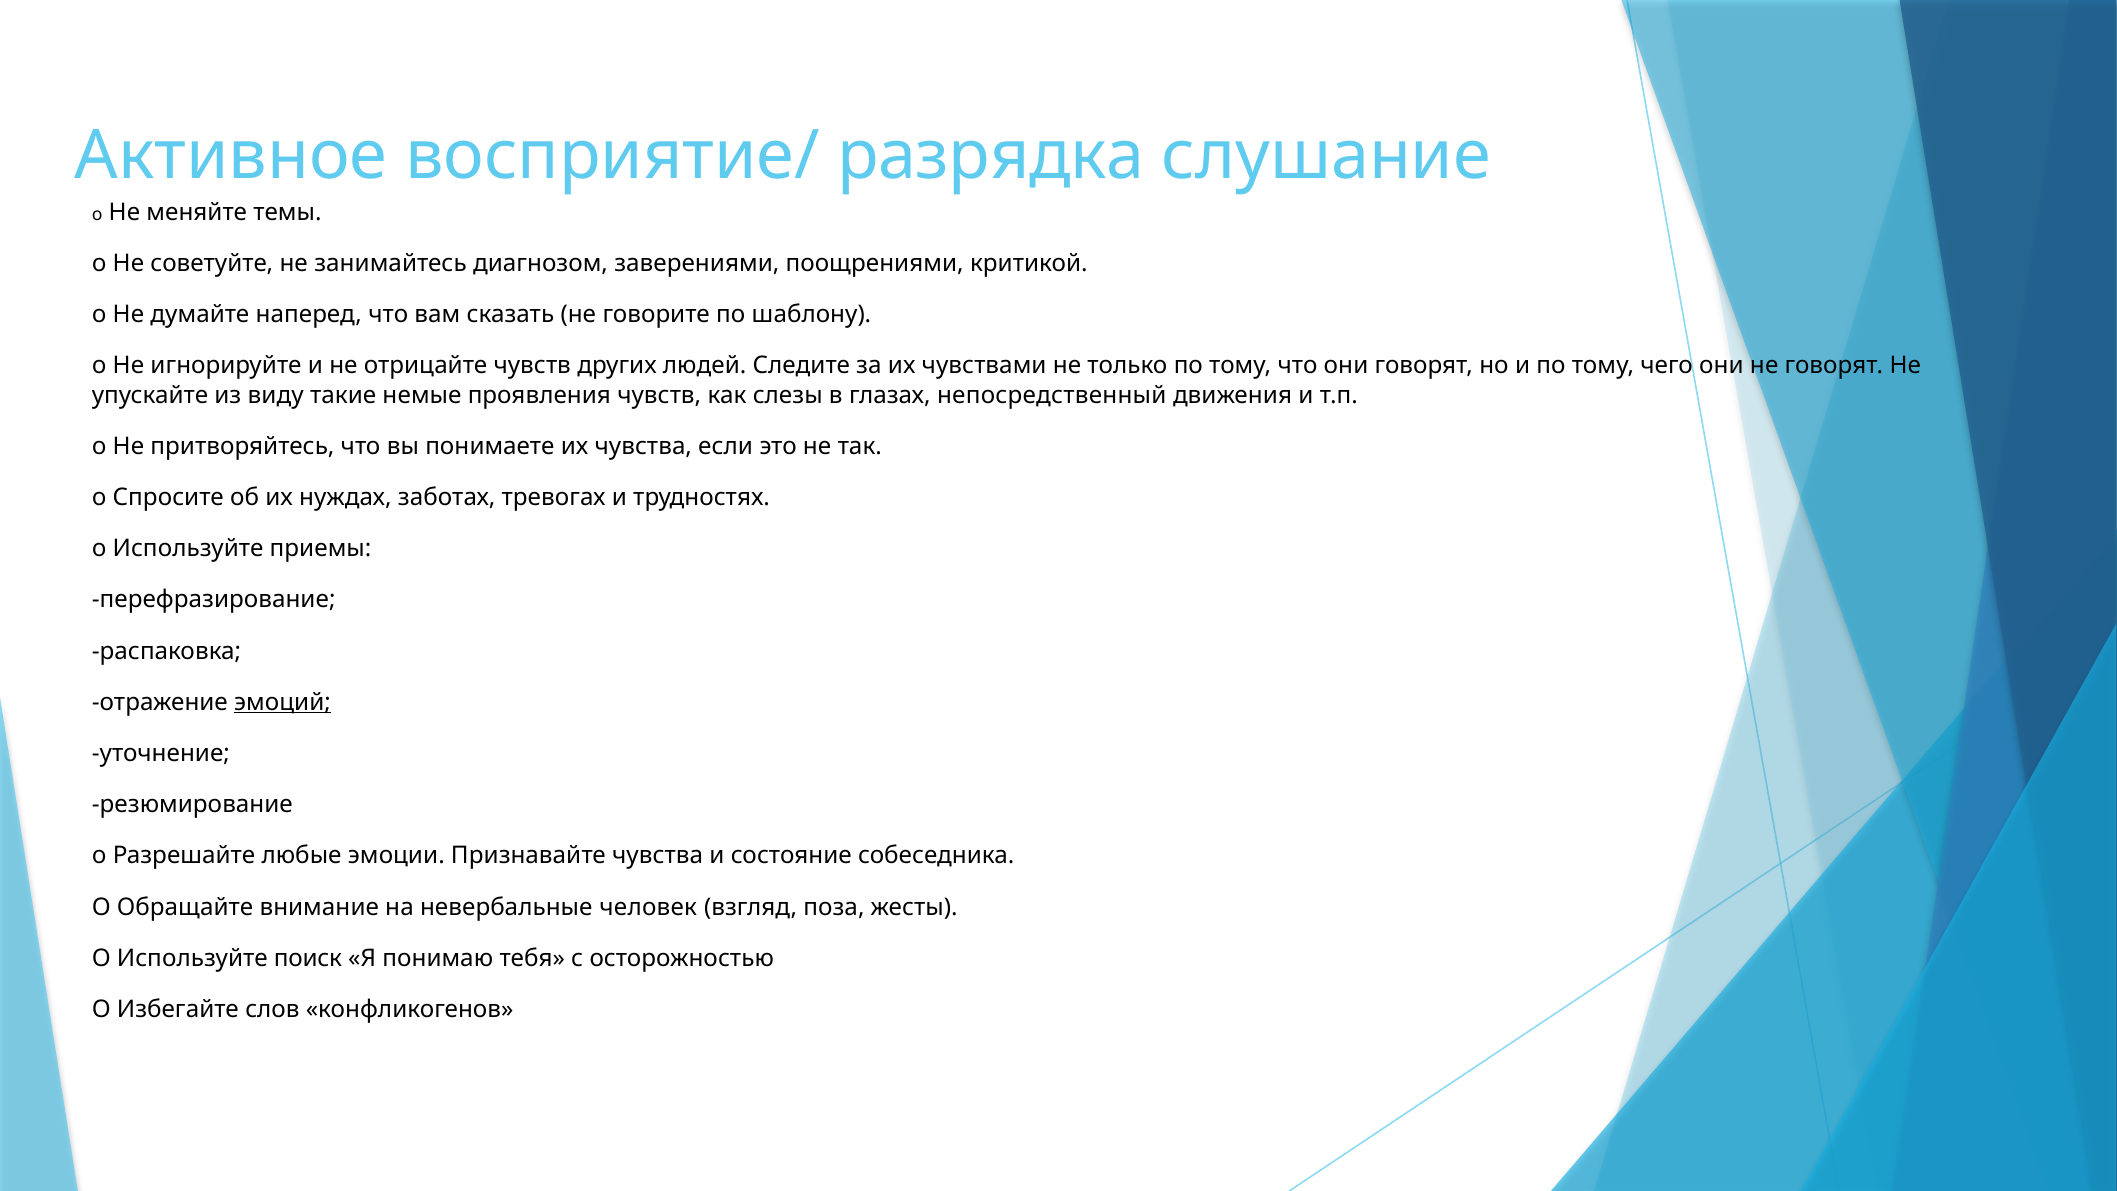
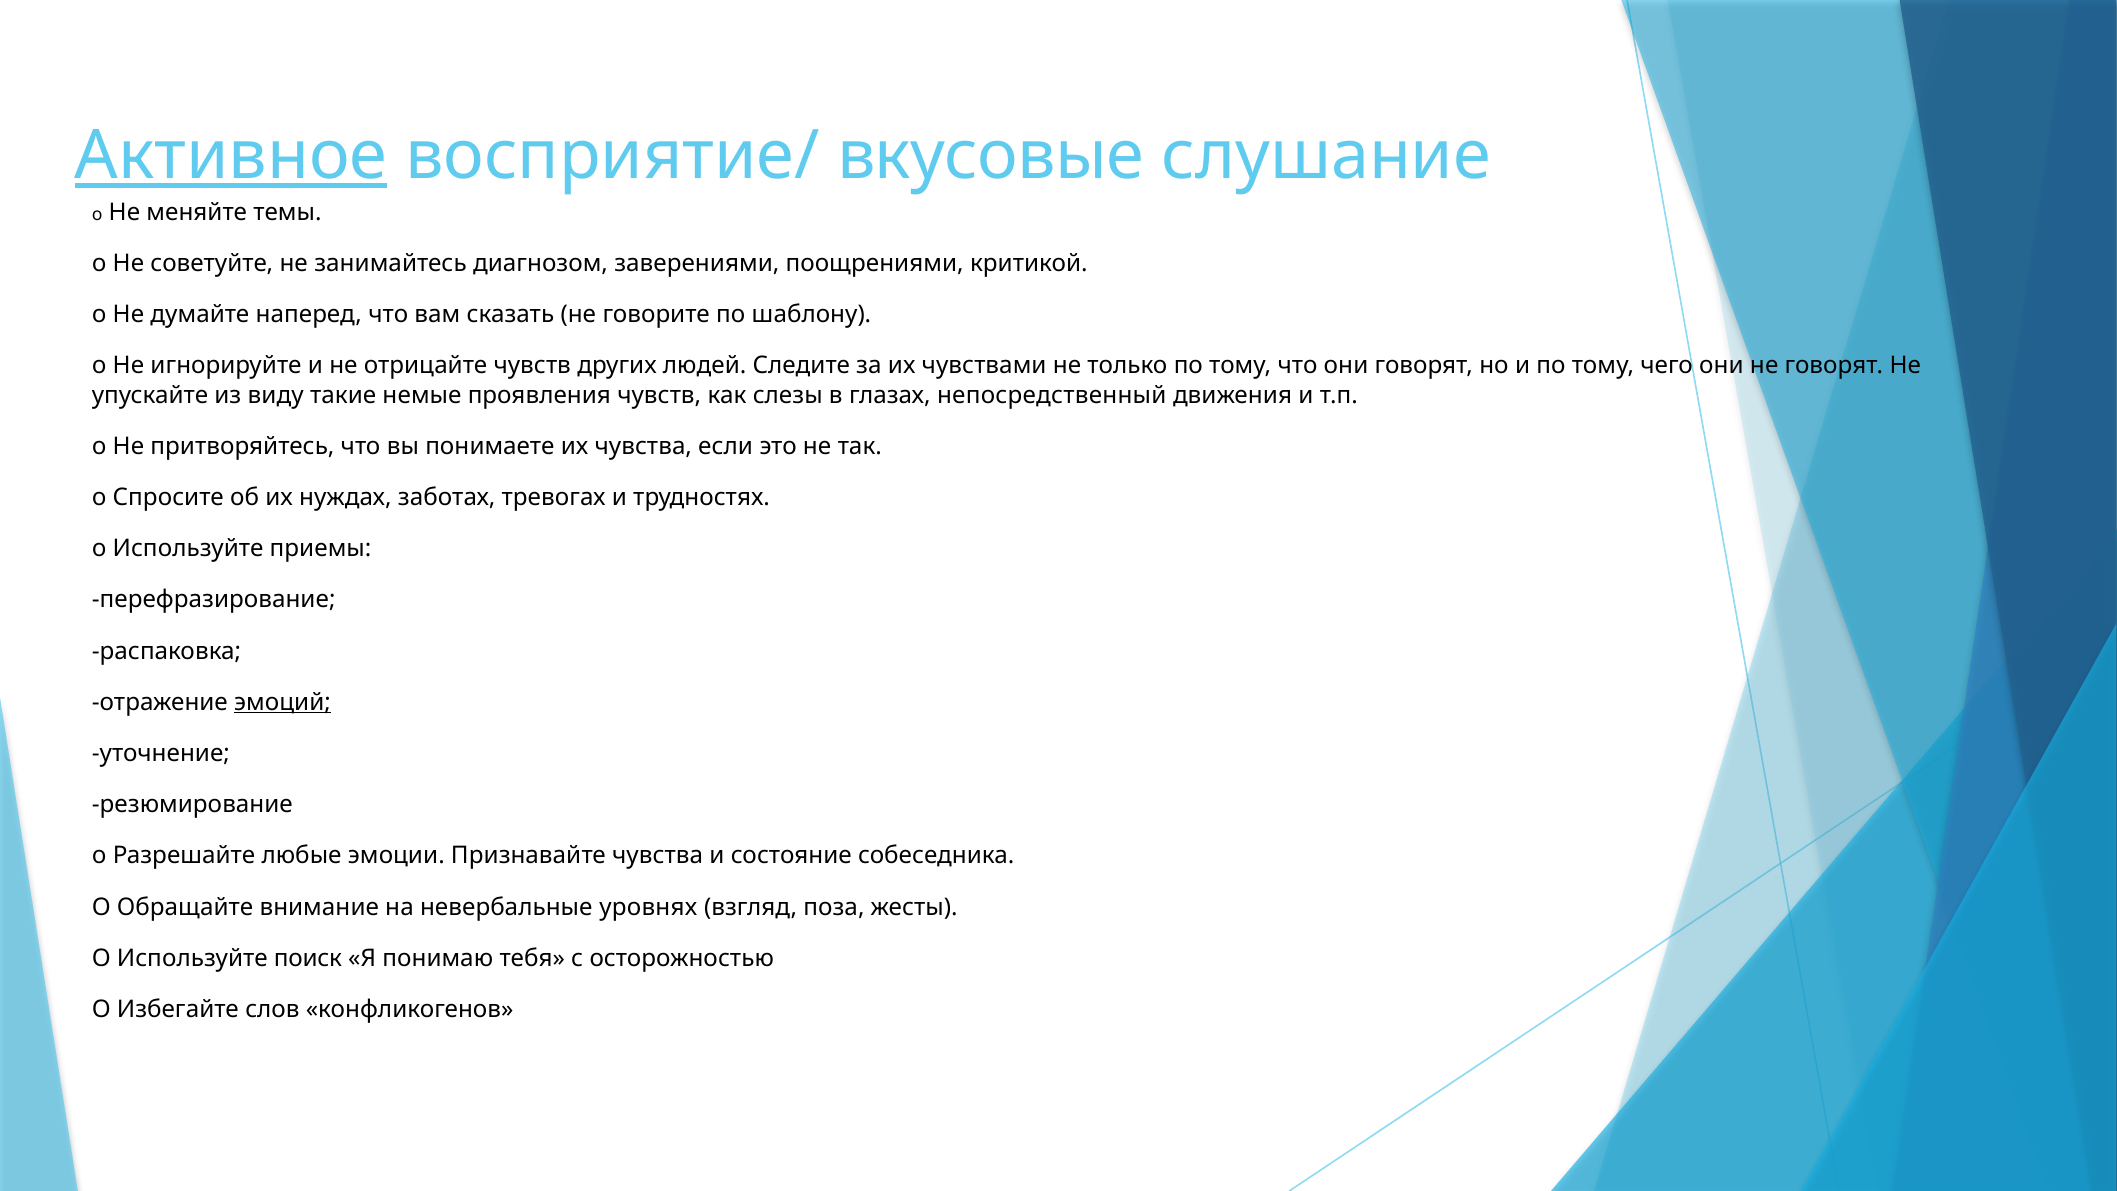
Активное underline: none -> present
разрядка: разрядка -> вкусовые
человек: человек -> уровнях
